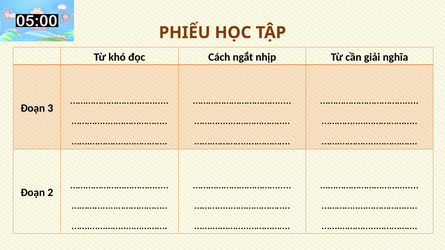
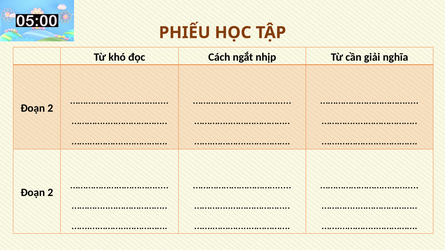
3 at (50, 108): 3 -> 2
